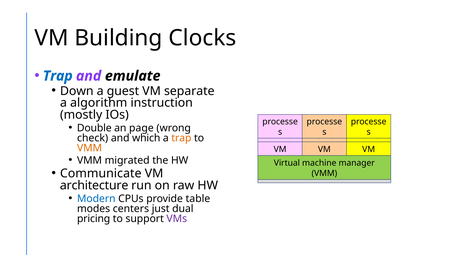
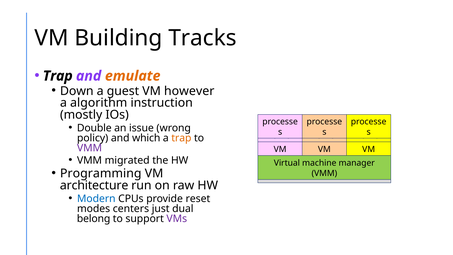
Clocks: Clocks -> Tracks
Trap at (58, 76) colour: blue -> black
emulate colour: black -> orange
separate: separate -> however
page: page -> issue
check: check -> policy
VMM at (90, 148) colour: orange -> purple
Communicate: Communicate -> Programming
table: table -> reset
pricing: pricing -> belong
